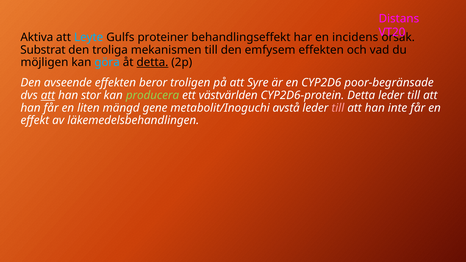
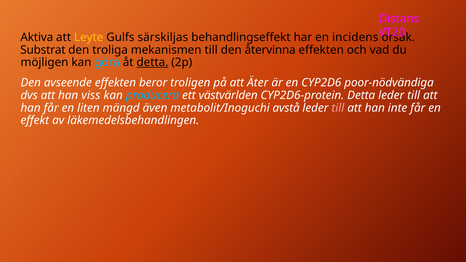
Leyte colour: light blue -> yellow
proteiner: proteiner -> särskiljas
emfysem: emfysem -> återvinna
Syre: Syre -> Äter
poor-begränsade: poor-begränsade -> poor-nödvändiga
att at (48, 95) underline: present -> none
stor: stor -> viss
producera colour: light green -> light blue
gene: gene -> även
